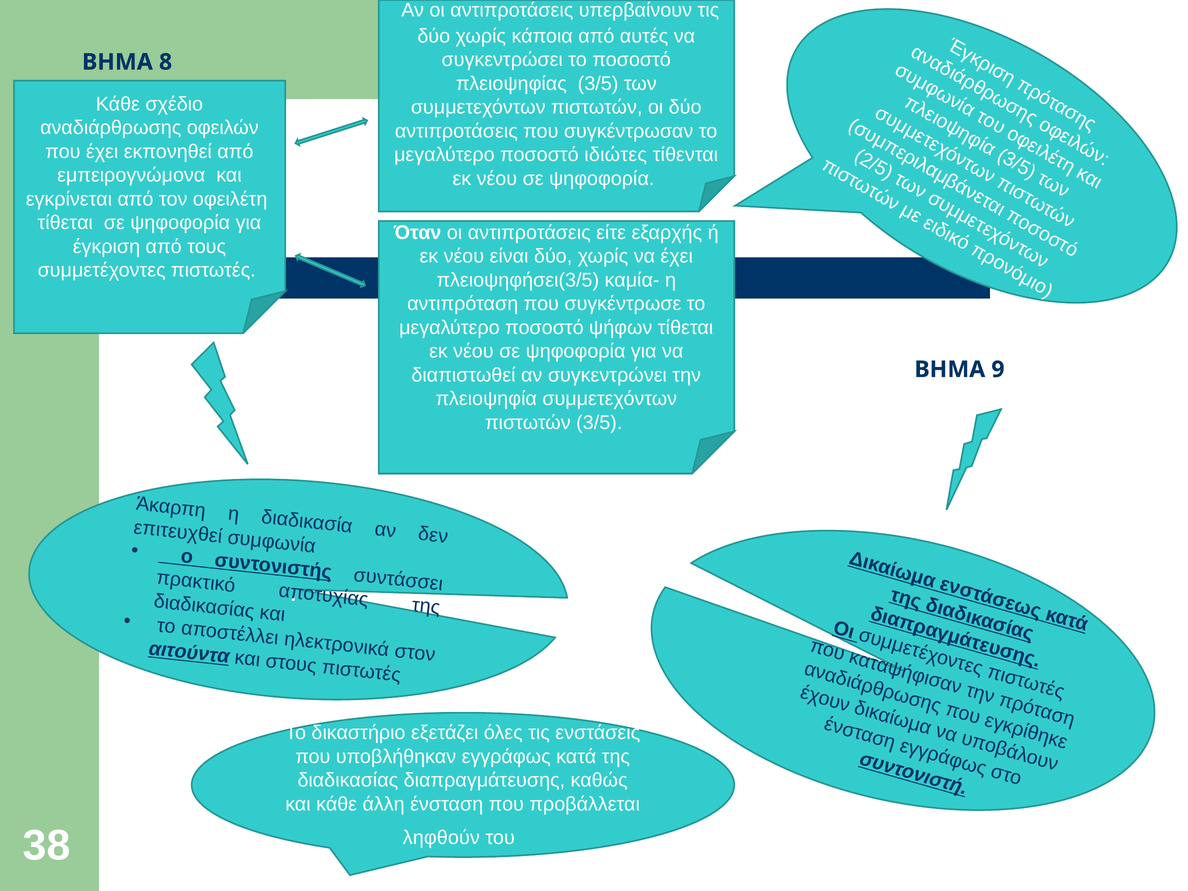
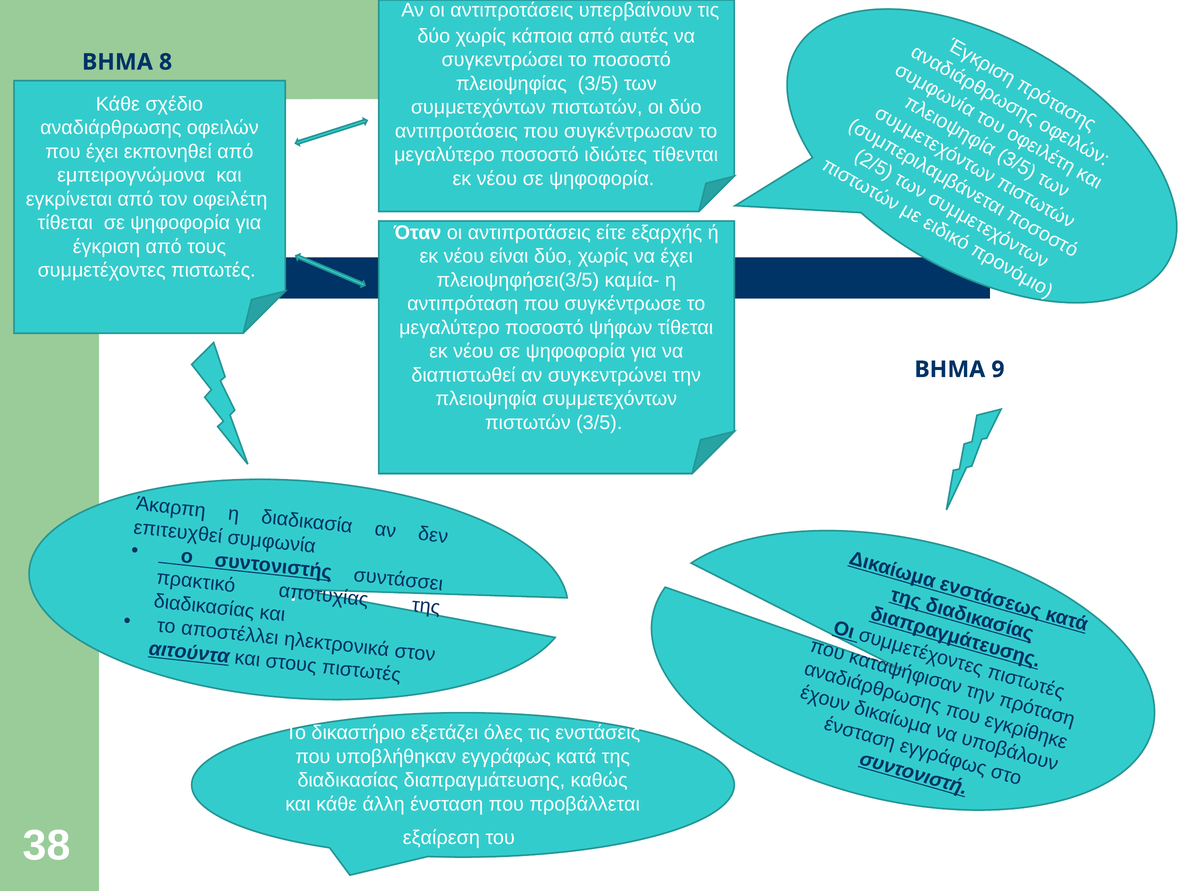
ληφθούν: ληφθούν -> εξαίρεση
